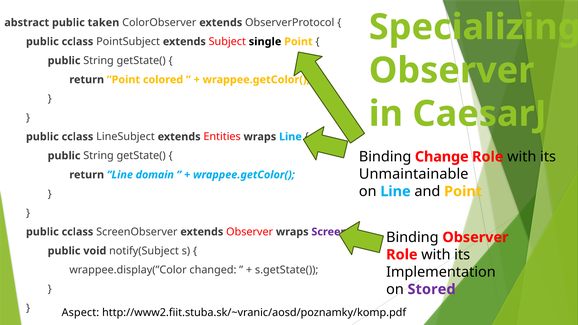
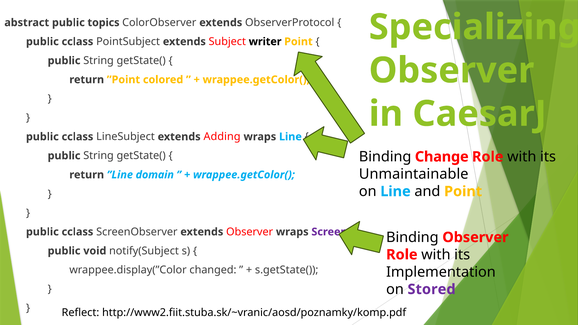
taken: taken -> topics
single: single -> writer
Entities: Entities -> Adding
Aspect: Aspect -> Reflect
